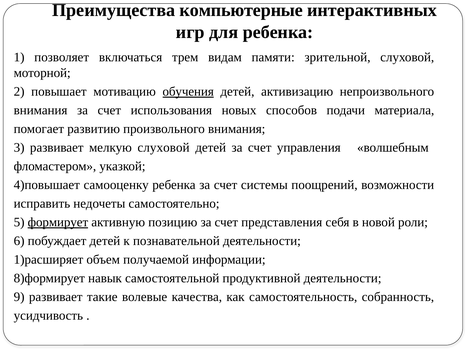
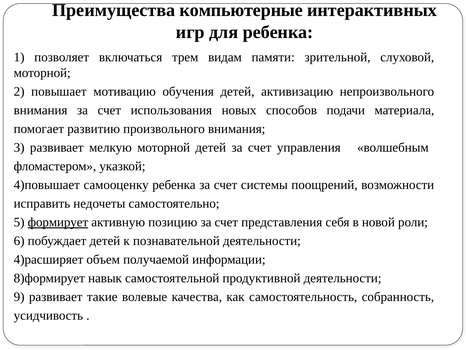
обучения underline: present -> none
мелкую слуховой: слуховой -> моторной
1)расширяет: 1)расширяет -> 4)расширяет
